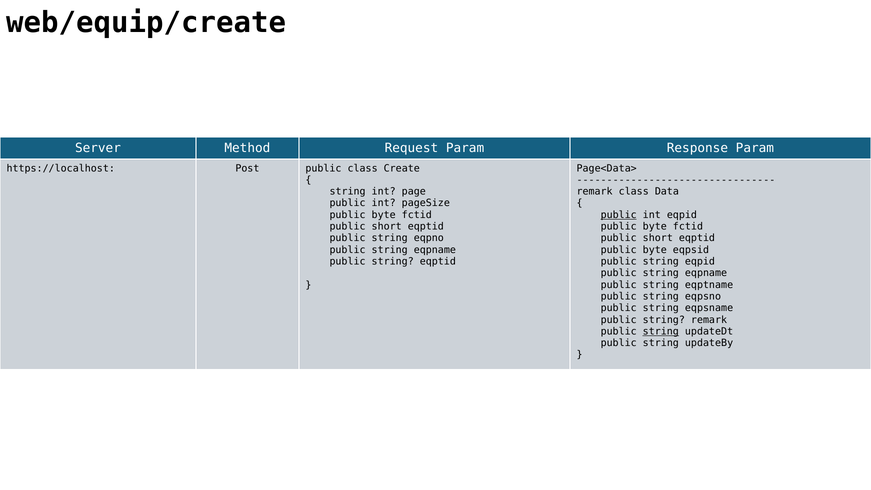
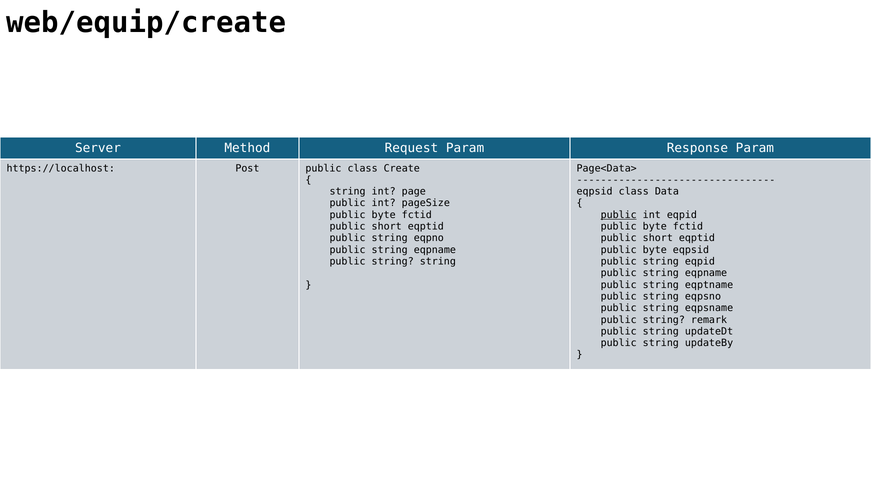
remark at (595, 192): remark -> eqpsid
string eqptid: eqptid -> string
string at (661, 331) underline: present -> none
